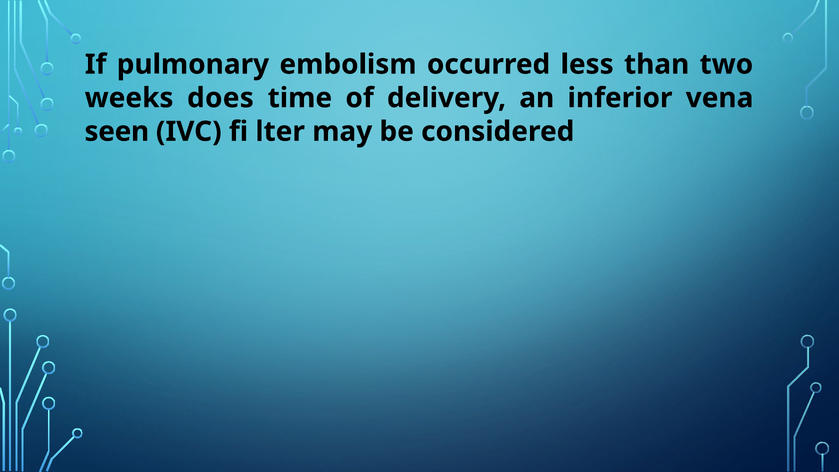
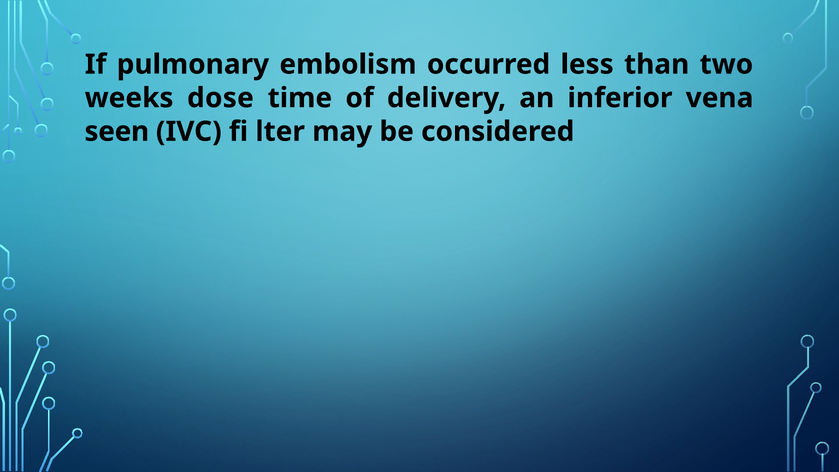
does: does -> dose
